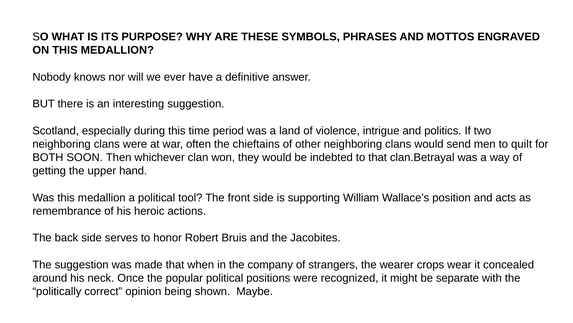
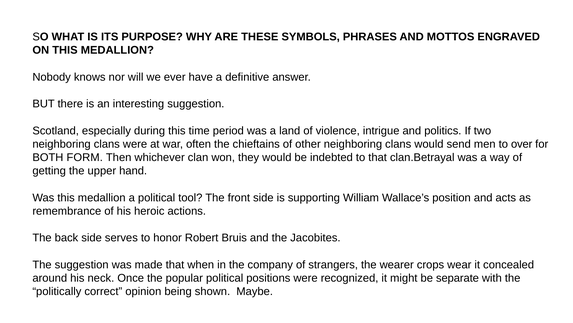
quilt: quilt -> over
SOON: SOON -> FORM
